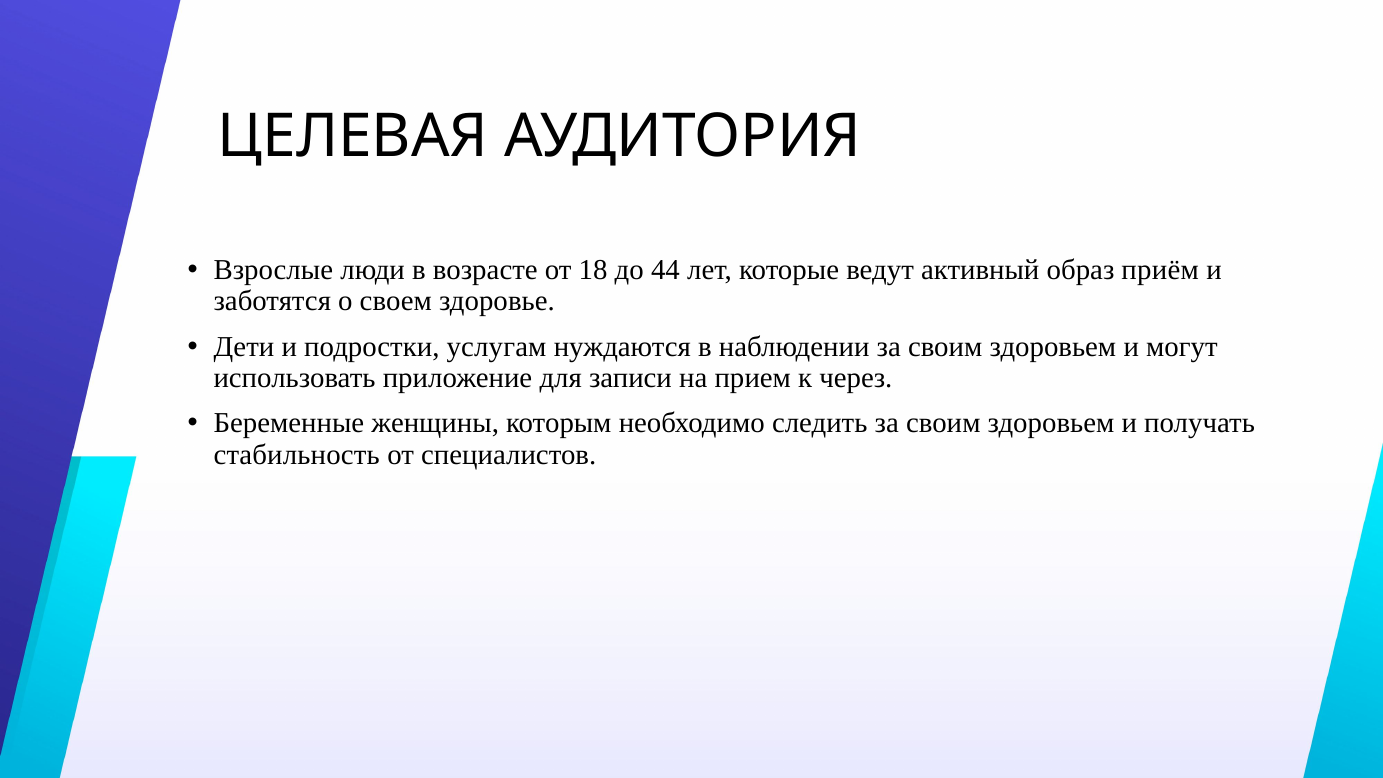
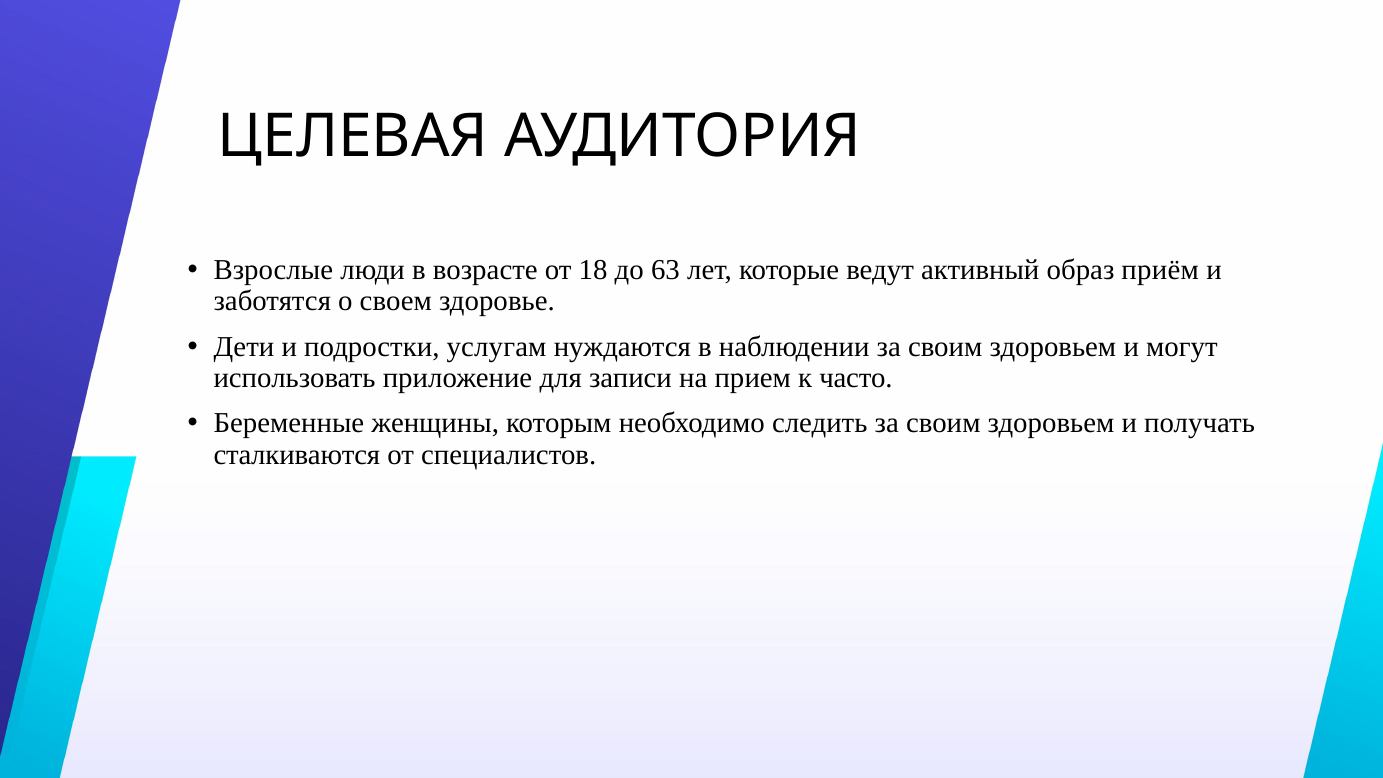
44: 44 -> 63
через: через -> часто
стабильность: стабильность -> сталкиваются
